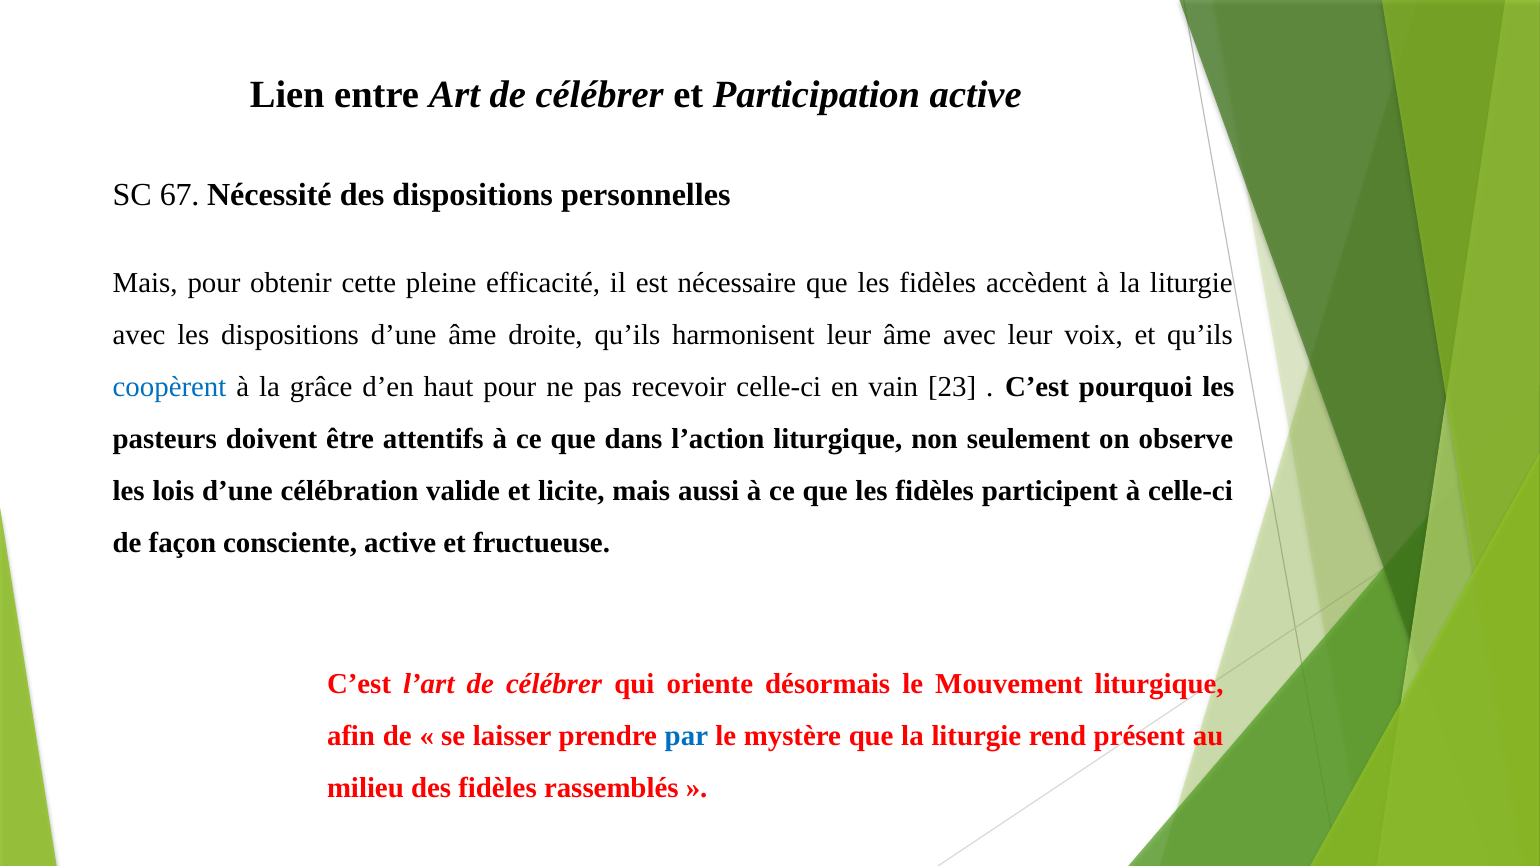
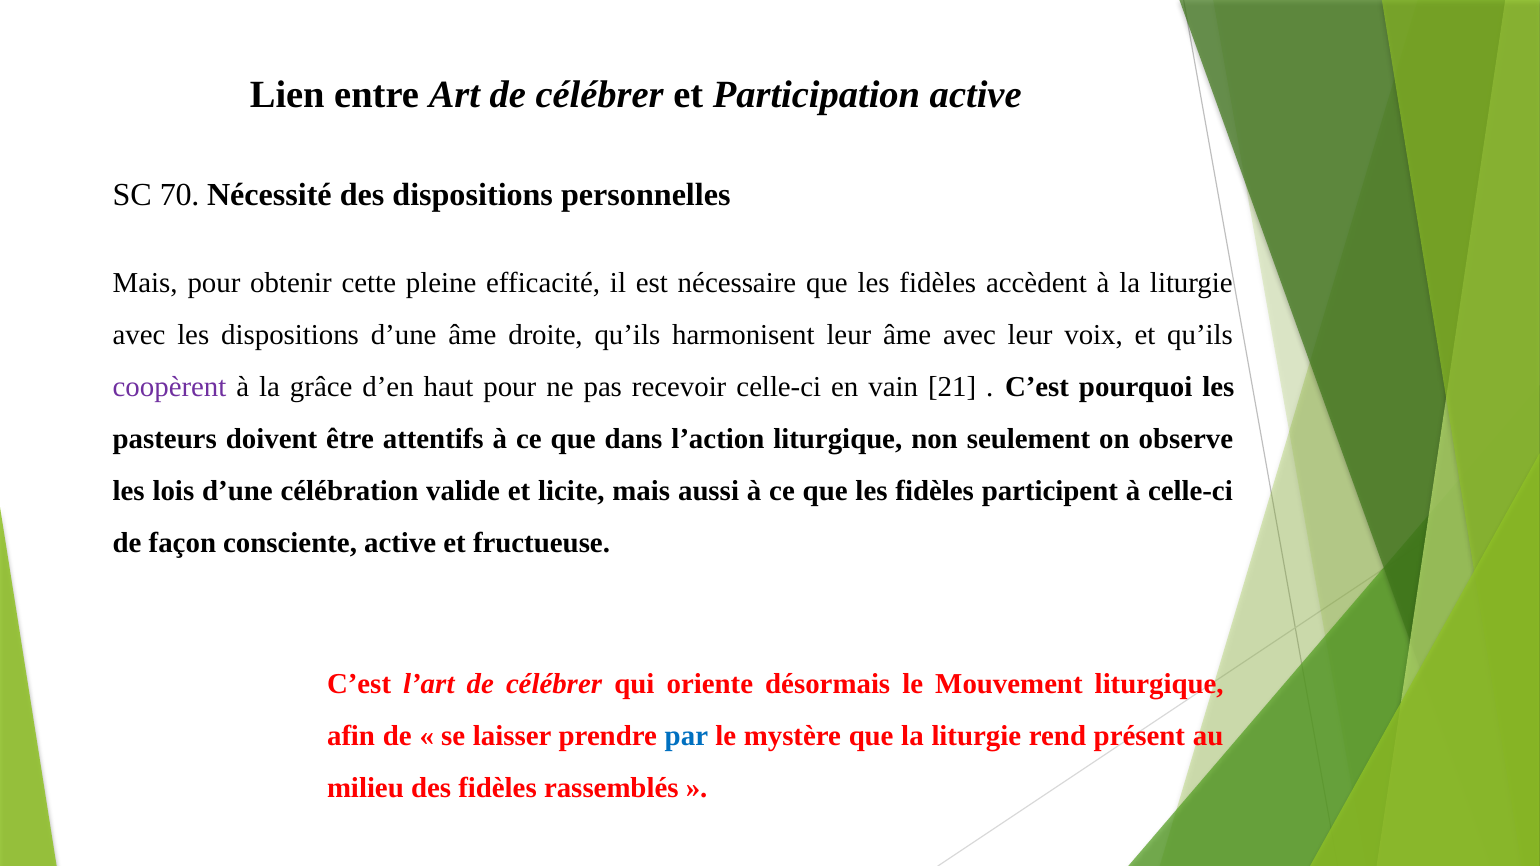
67: 67 -> 70
coopèrent colour: blue -> purple
23: 23 -> 21
